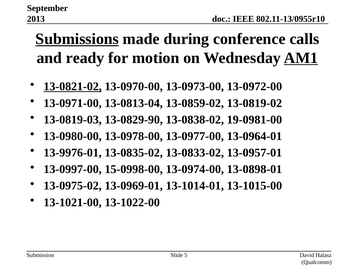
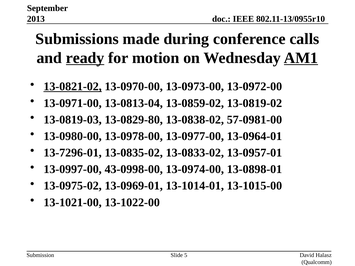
Submissions underline: present -> none
ready underline: none -> present
13-0829-90: 13-0829-90 -> 13-0829-80
19-0981-00: 19-0981-00 -> 57-0981-00
13-9976-01: 13-9976-01 -> 13-7296-01
15-0998-00: 15-0998-00 -> 43-0998-00
